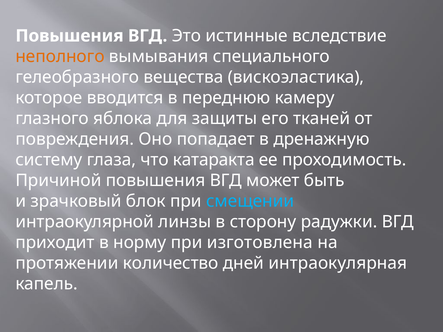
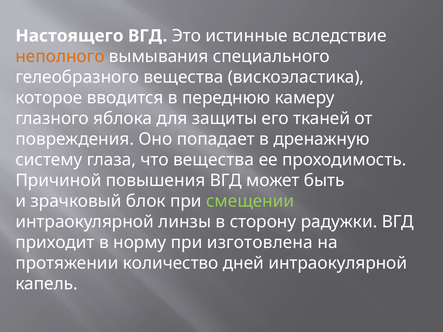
Повышения at (70, 36): Повышения -> Настоящего
что катаракта: катаракта -> вещества
смещении colour: light blue -> light green
дней интраокулярная: интраокулярная -> интраокулярной
